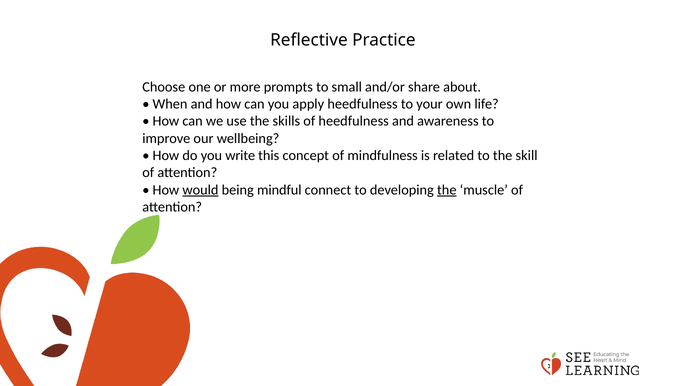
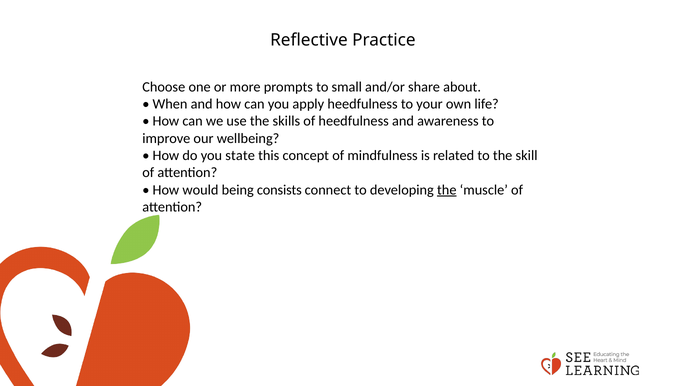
write: write -> state
would underline: present -> none
mindful: mindful -> consists
